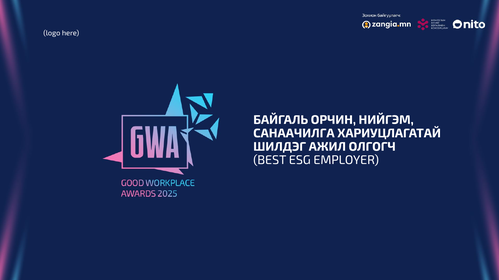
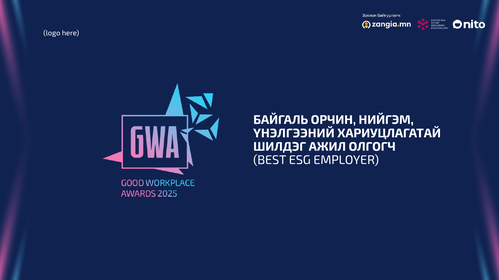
САНААЧИЛГА: САНААЧИЛГА -> ҮНЭЛГЭЭНИЙ
